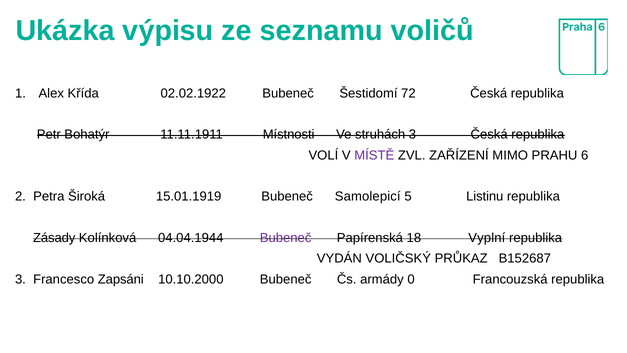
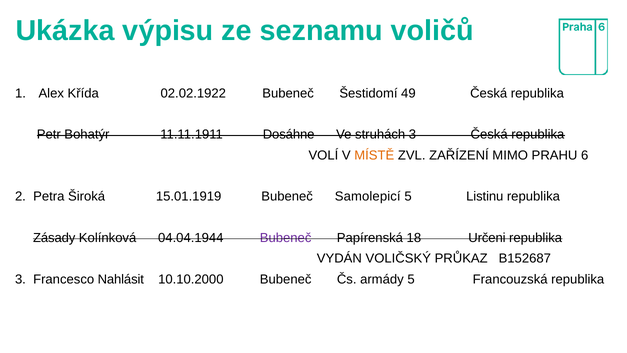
72: 72 -> 49
Místnosti: Místnosti -> Dosáhne
MÍSTĚ colour: purple -> orange
Vyplní: Vyplní -> Určeni
Zapsáni: Zapsáni -> Nahlásit
armády 0: 0 -> 5
